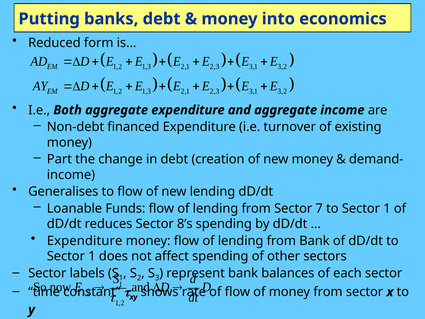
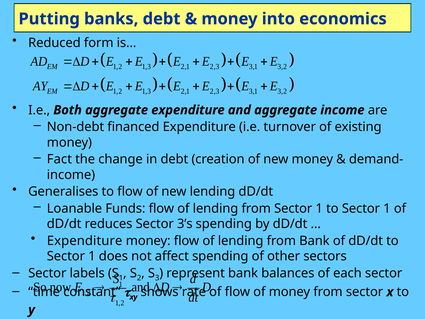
Part: Part -> Fact
from Sector 7: 7 -> 1
8’s: 8’s -> 3’s
